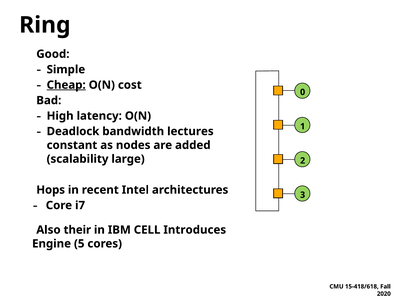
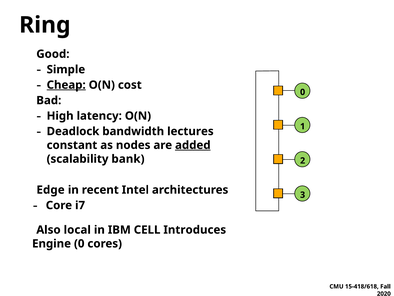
added underline: none -> present
large: large -> bank
Hops: Hops -> Edge
their: their -> local
Engine 5: 5 -> 0
